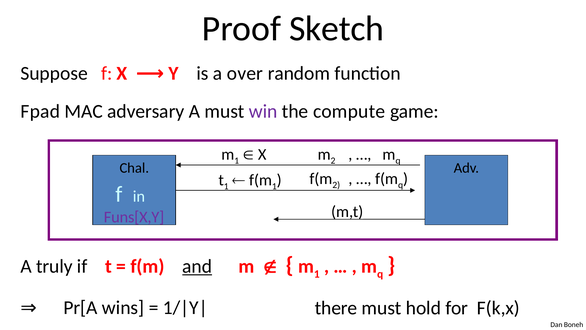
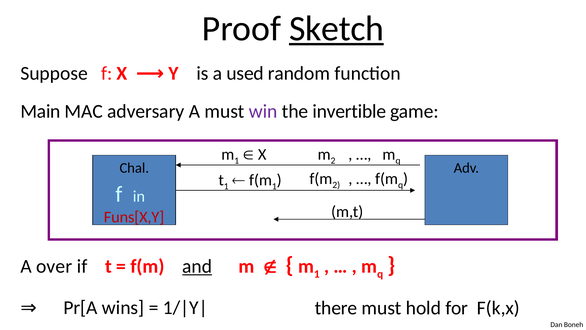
Sketch underline: none -> present
over: over -> used
Fpad: Fpad -> Main
compute: compute -> invertible
Funs[X,Y colour: purple -> red
truly: truly -> over
